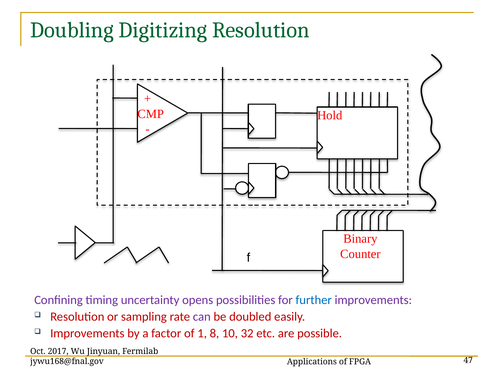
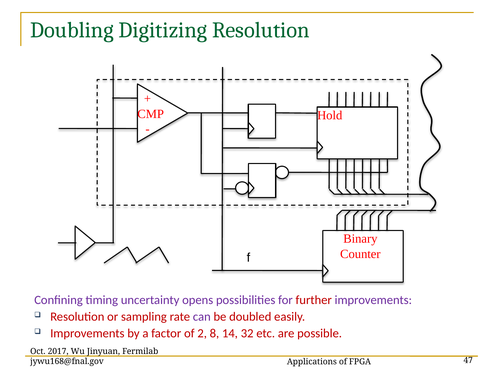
further colour: blue -> red
1: 1 -> 2
10: 10 -> 14
